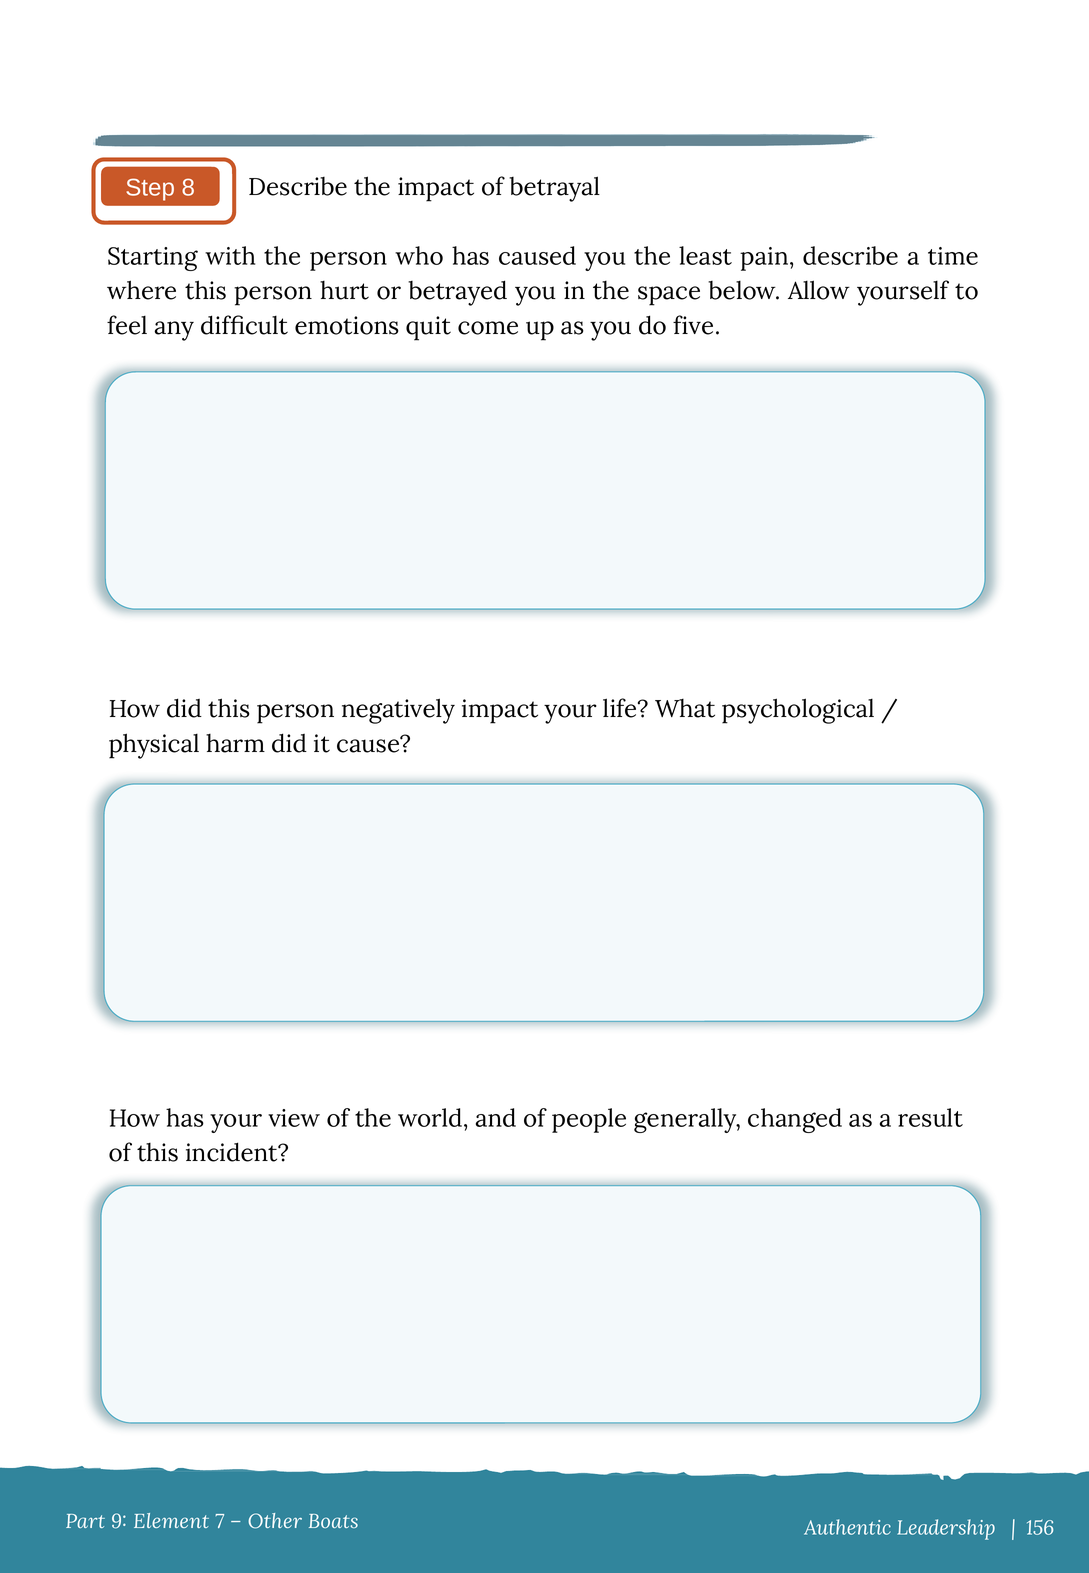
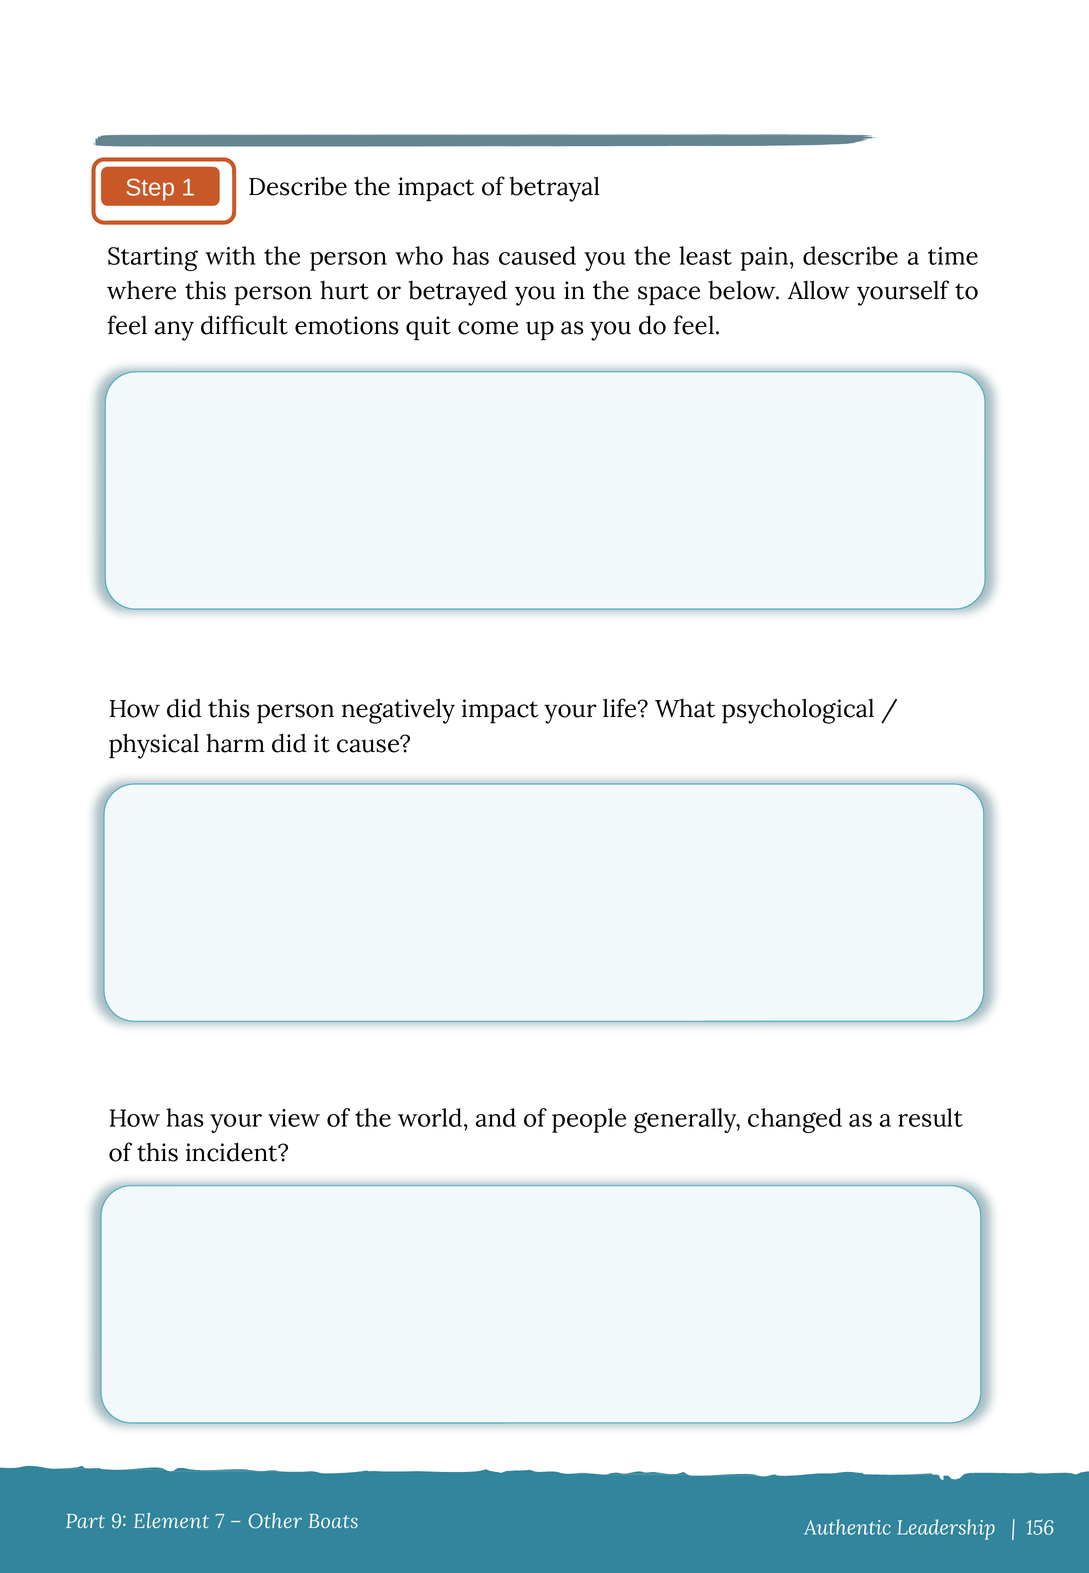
8: 8 -> 1
do five: five -> feel
